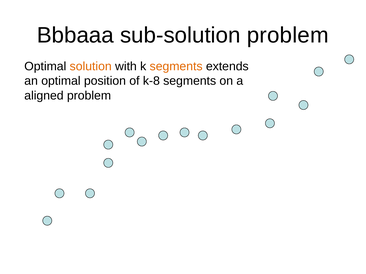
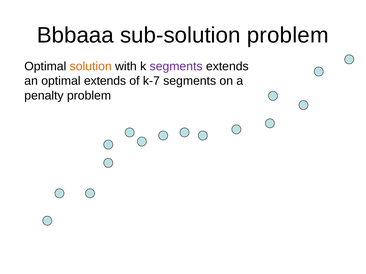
segments at (176, 66) colour: orange -> purple
optimal position: position -> extends
k-8: k-8 -> k-7
aligned: aligned -> penalty
